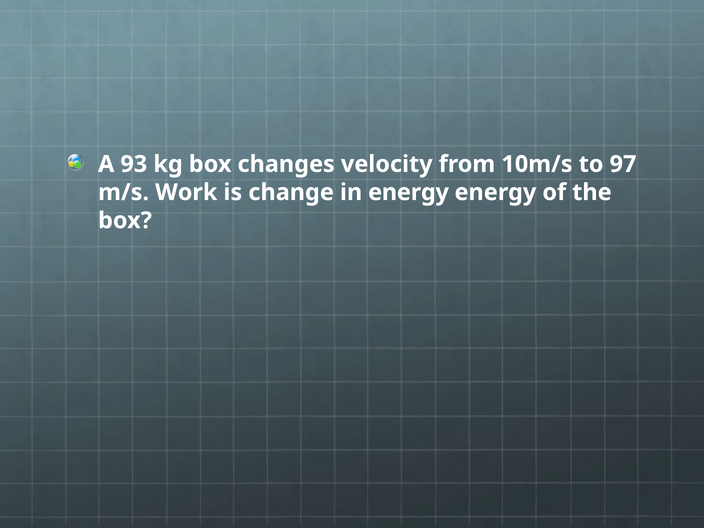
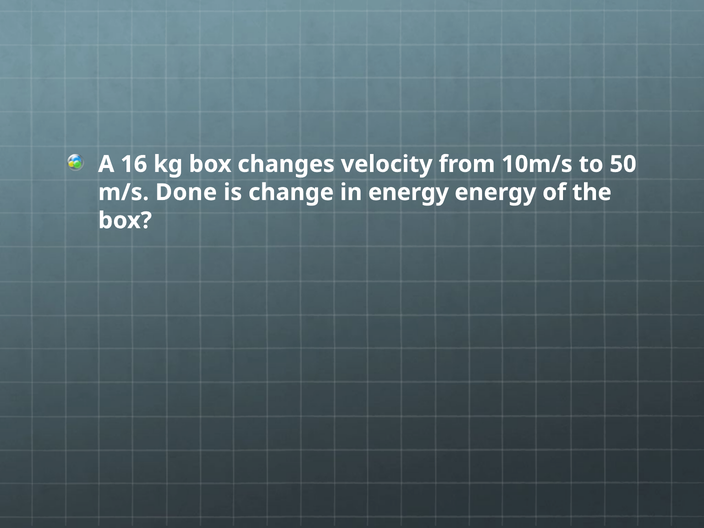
93: 93 -> 16
97: 97 -> 50
Work: Work -> Done
